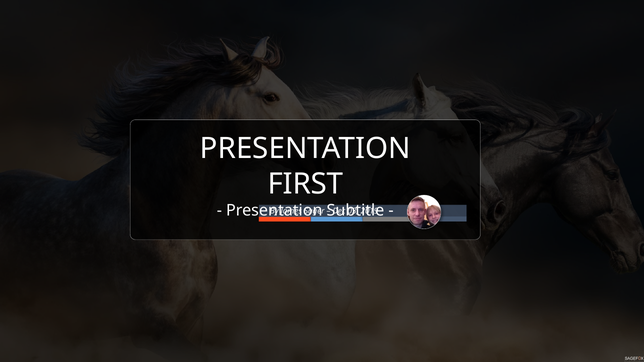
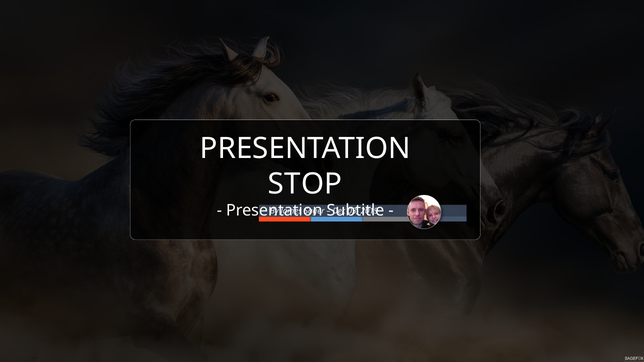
FIRST: FIRST -> STOP
